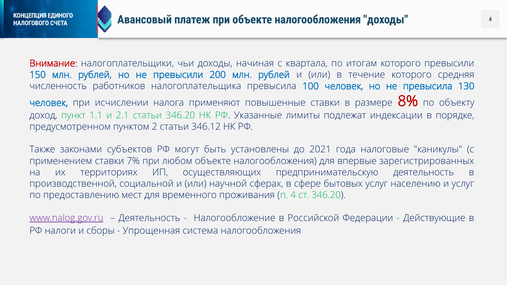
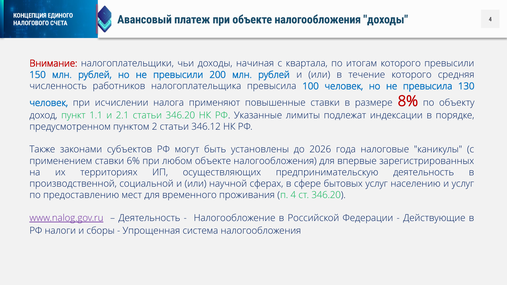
2021: 2021 -> 2026
7%: 7% -> 6%
